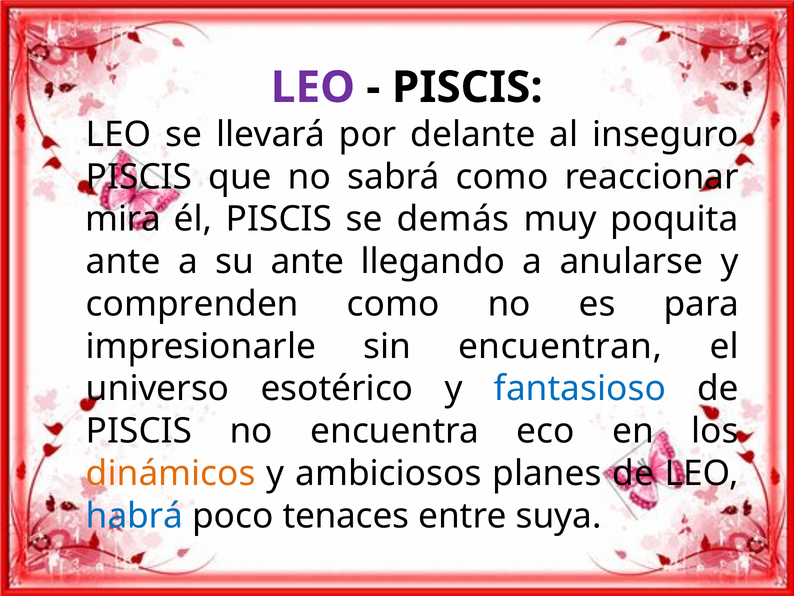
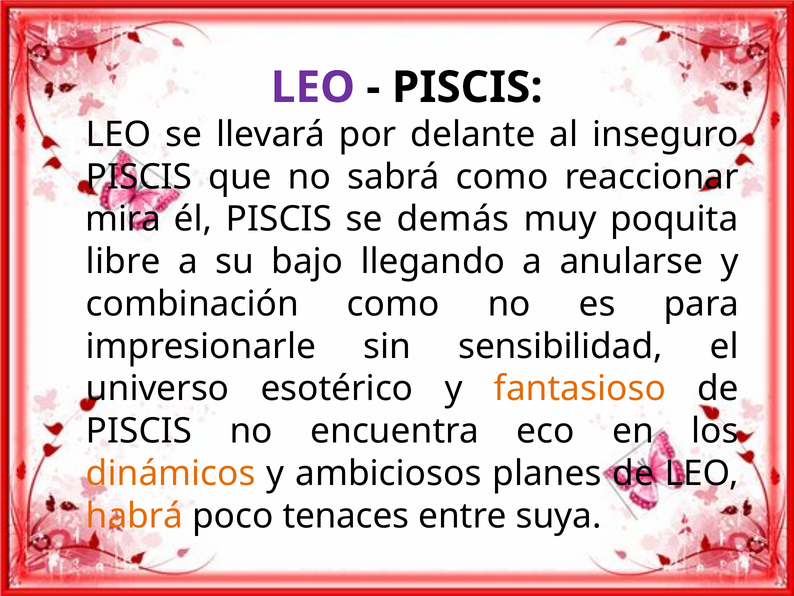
ante at (123, 261): ante -> libre
su ante: ante -> bajo
comprenden: comprenden -> combinación
encuentran: encuentran -> sensibilidad
fantasioso colour: blue -> orange
habrá colour: blue -> orange
